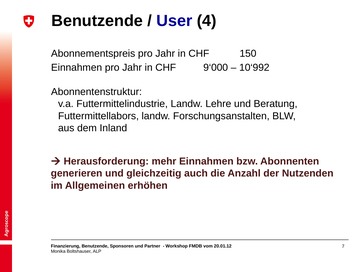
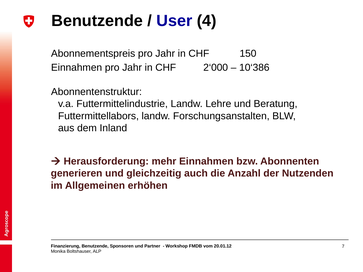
9‘000: 9‘000 -> 2‘000
10‘992: 10‘992 -> 10‘386
